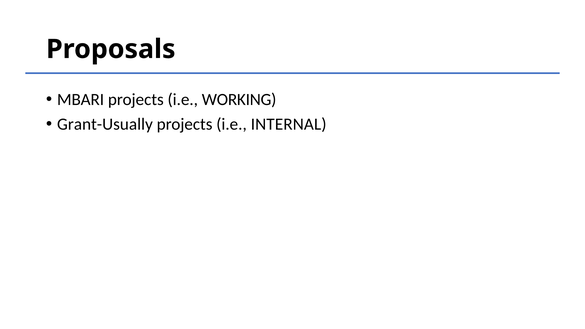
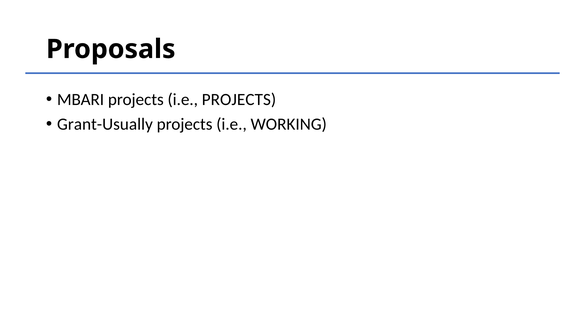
i.e WORKING: WORKING -> PROJECTS
INTERNAL: INTERNAL -> WORKING
